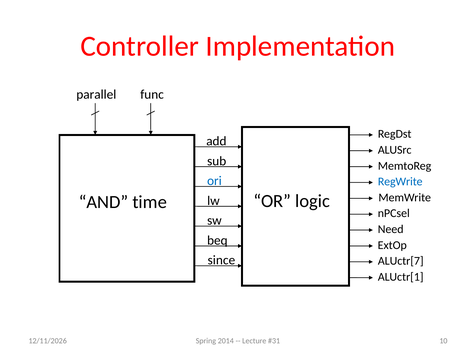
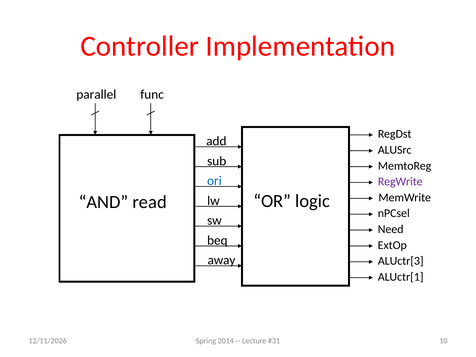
RegWrite colour: blue -> purple
time: time -> read
since: since -> away
ALUctr[7: ALUctr[7 -> ALUctr[3
